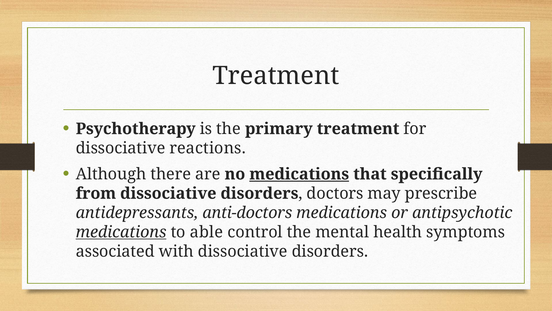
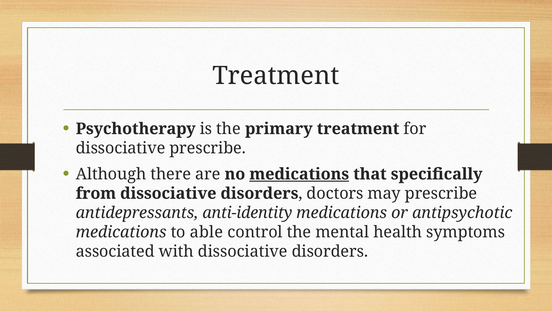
dissociative reactions: reactions -> prescribe
anti-doctors: anti-doctors -> anti-identity
medications at (121, 232) underline: present -> none
